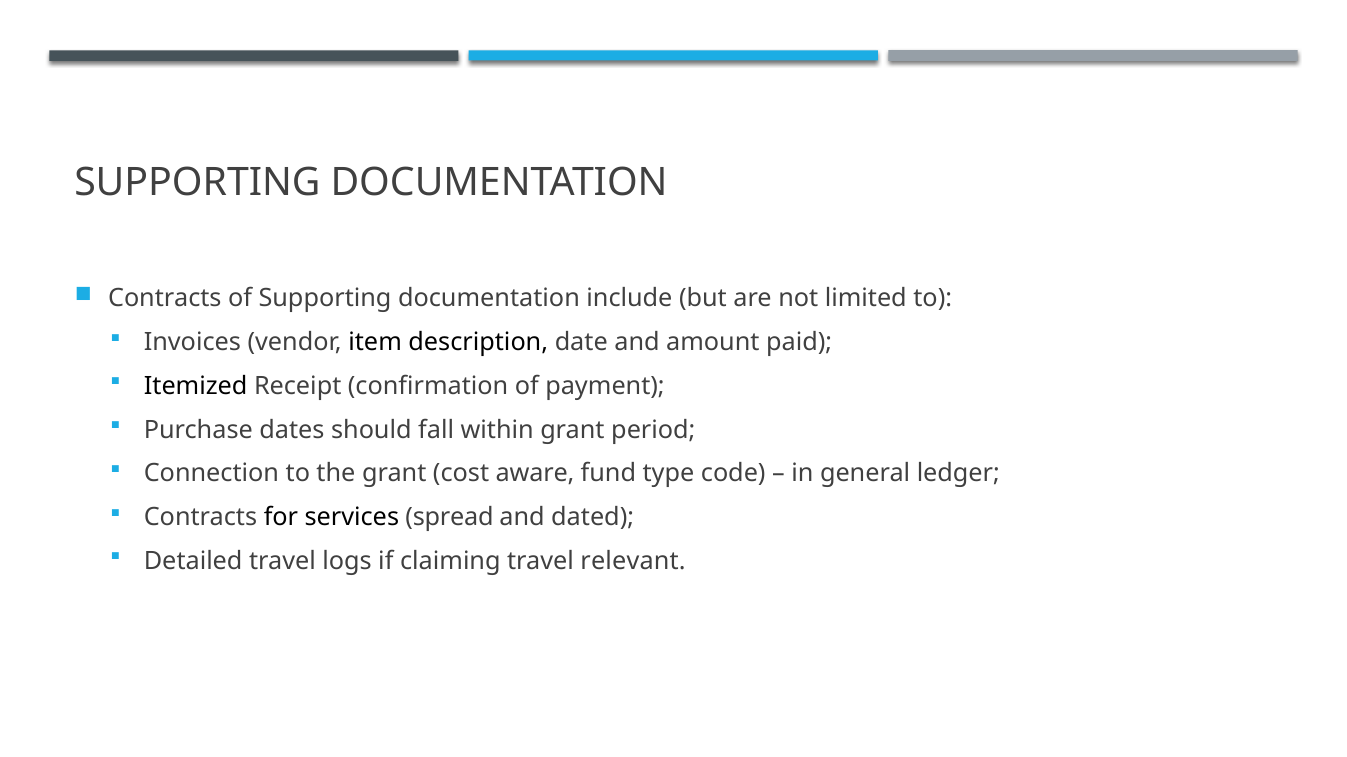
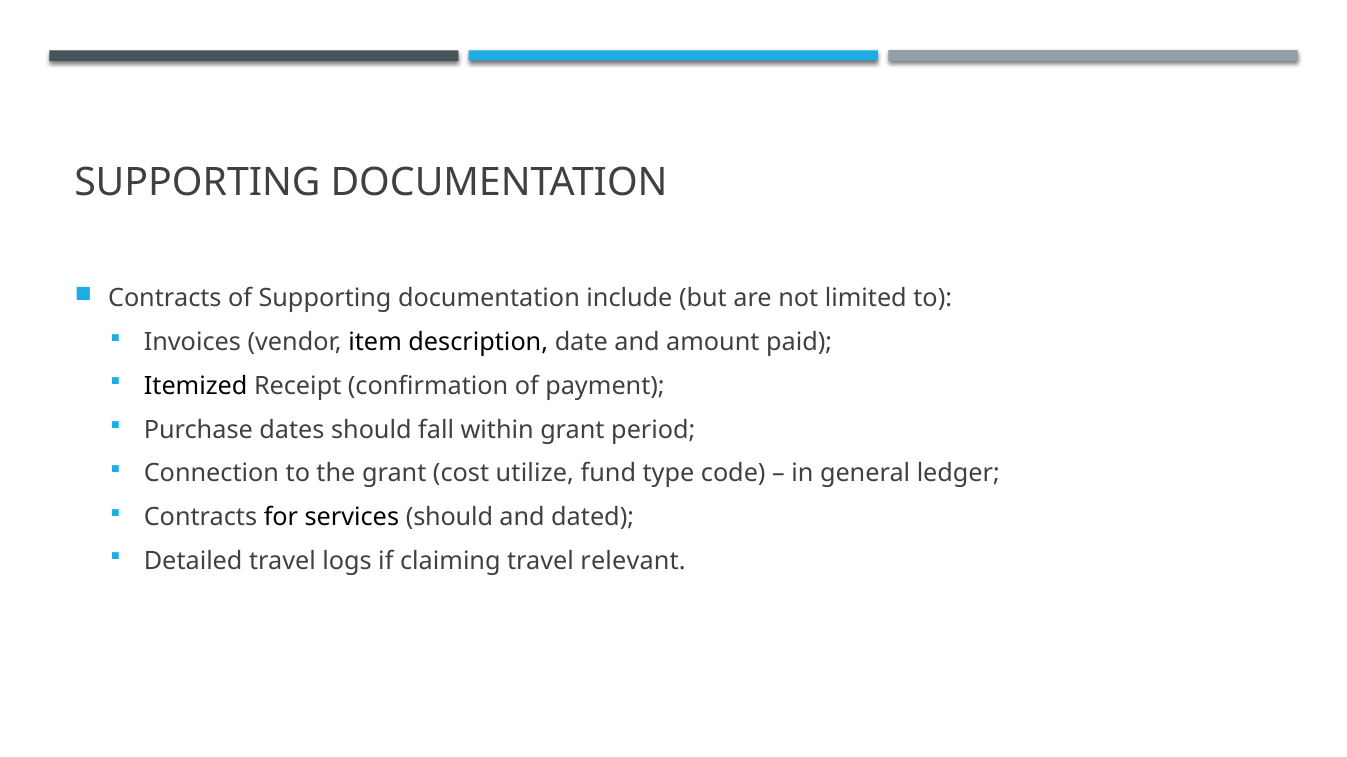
aware: aware -> utilize
services spread: spread -> should
